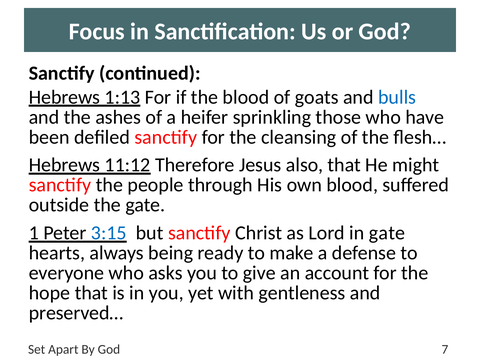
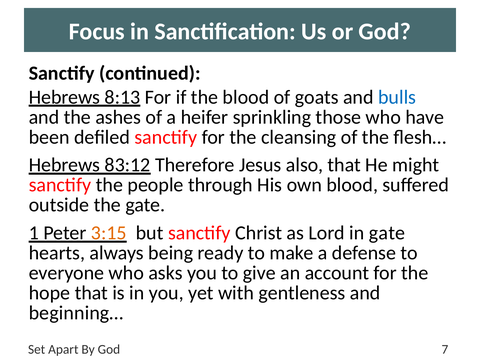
1:13: 1:13 -> 8:13
11:12: 11:12 -> 83:12
3:15 colour: blue -> orange
preserved…: preserved… -> beginning…
